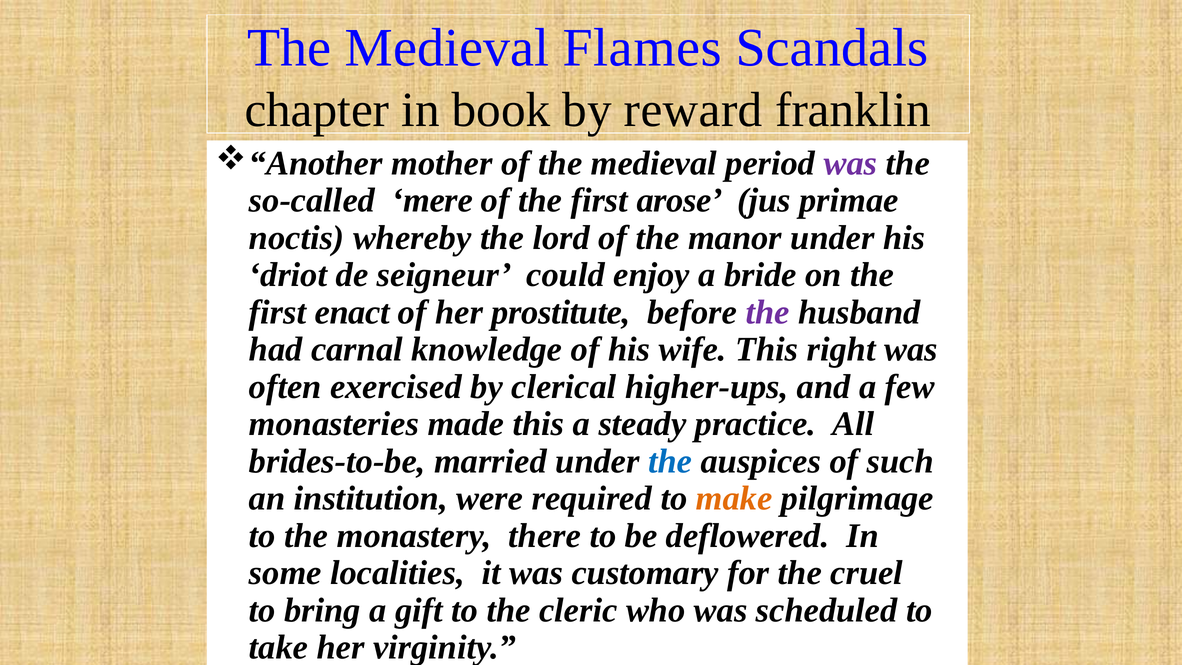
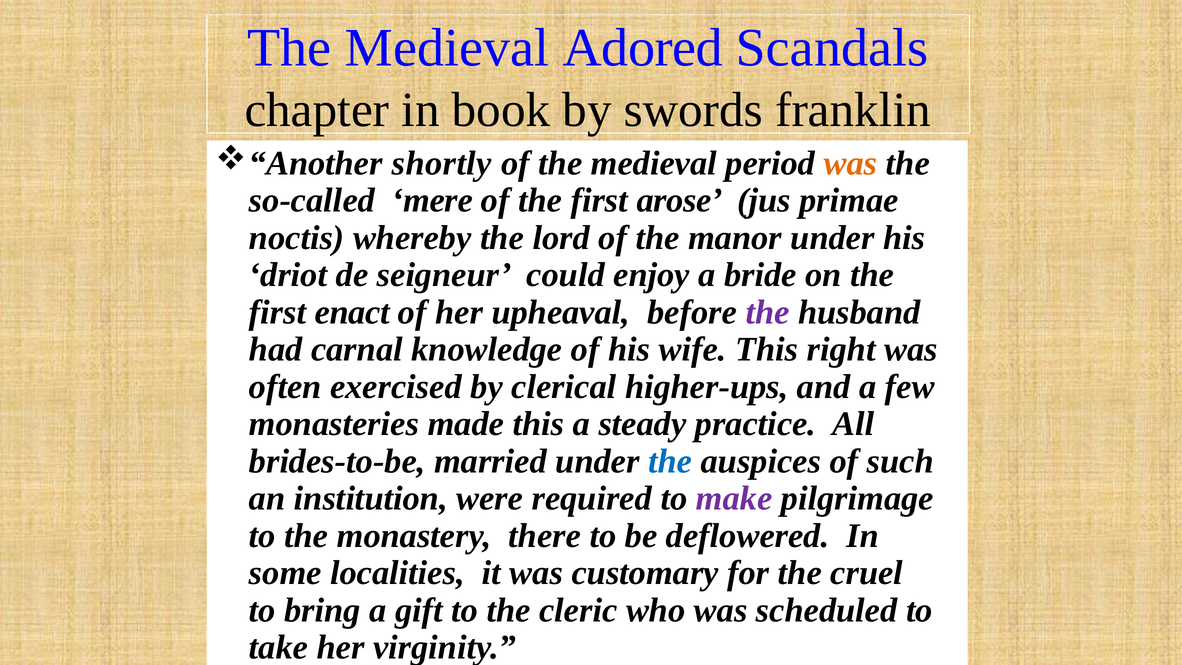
Flames: Flames -> Adored
reward: reward -> swords
mother: mother -> shortly
was at (851, 163) colour: purple -> orange
prostitute: prostitute -> upheaval
make colour: orange -> purple
